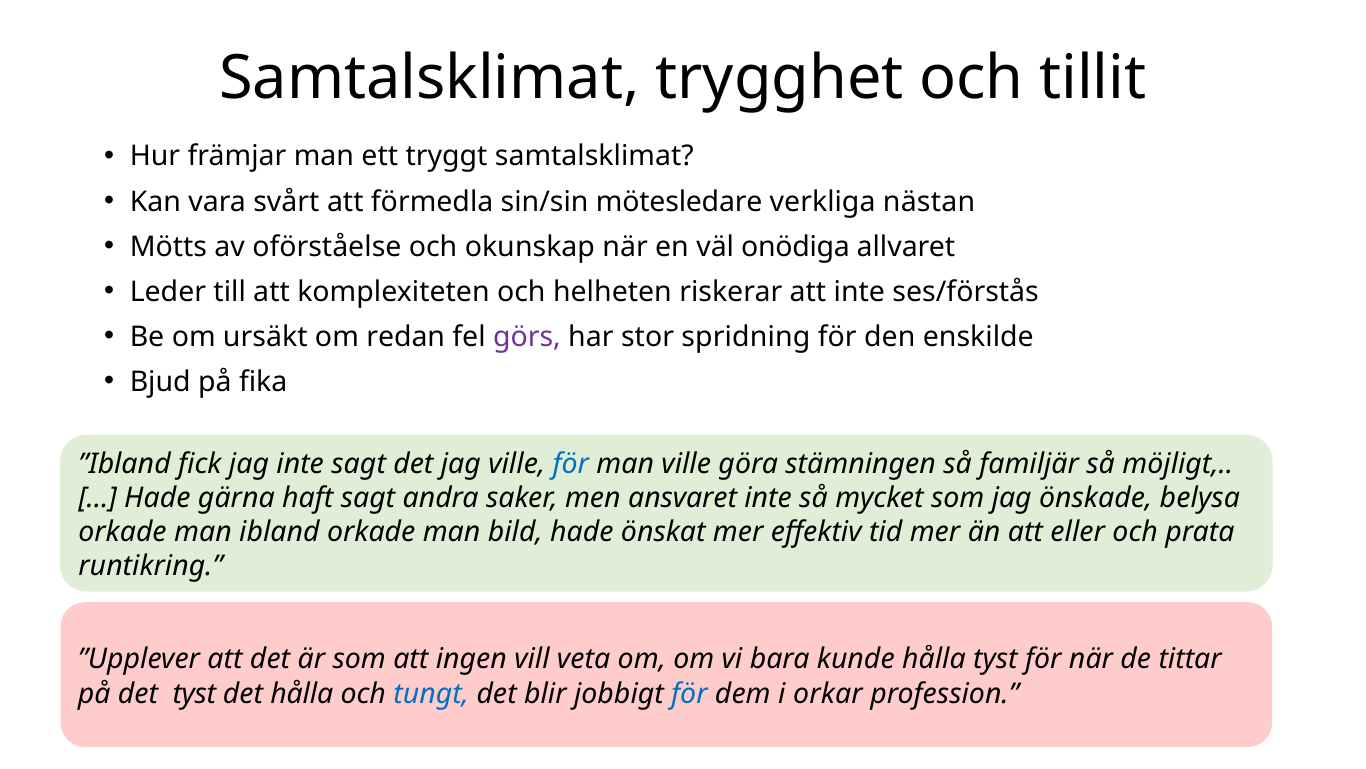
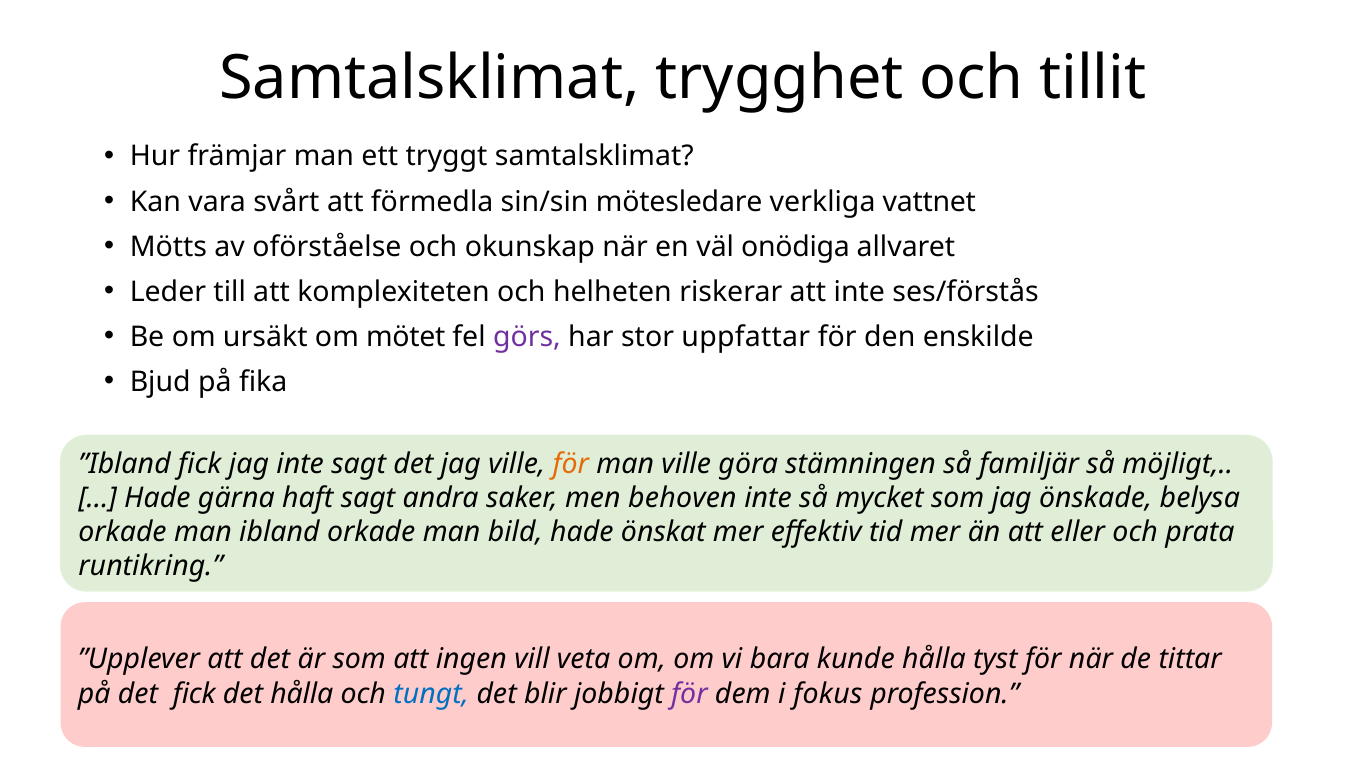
nästan: nästan -> vattnet
redan: redan -> mötet
spridning: spridning -> uppfattar
för at (571, 463) colour: blue -> orange
ansvaret: ansvaret -> behoven
det tyst: tyst -> fick
för at (689, 693) colour: blue -> purple
orkar: orkar -> fokus
